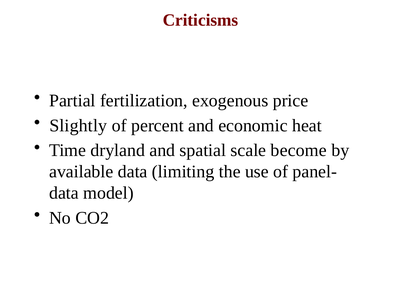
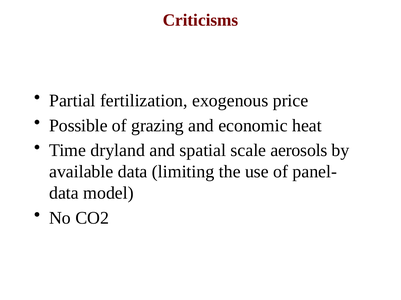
Slightly: Slightly -> Possible
percent: percent -> grazing
become: become -> aerosols
